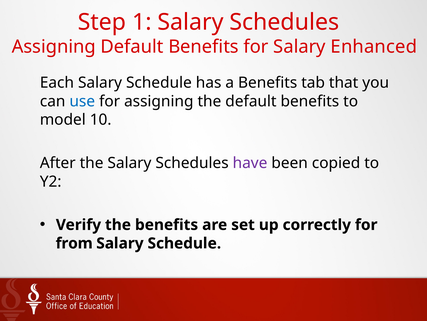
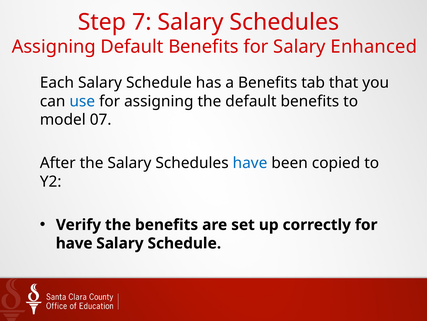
1: 1 -> 7
10: 10 -> 07
have at (250, 163) colour: purple -> blue
from at (74, 243): from -> have
